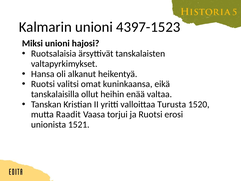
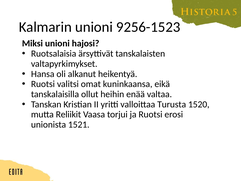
4397-1523: 4397-1523 -> 9256-1523
Raadit: Raadit -> Reliikit
